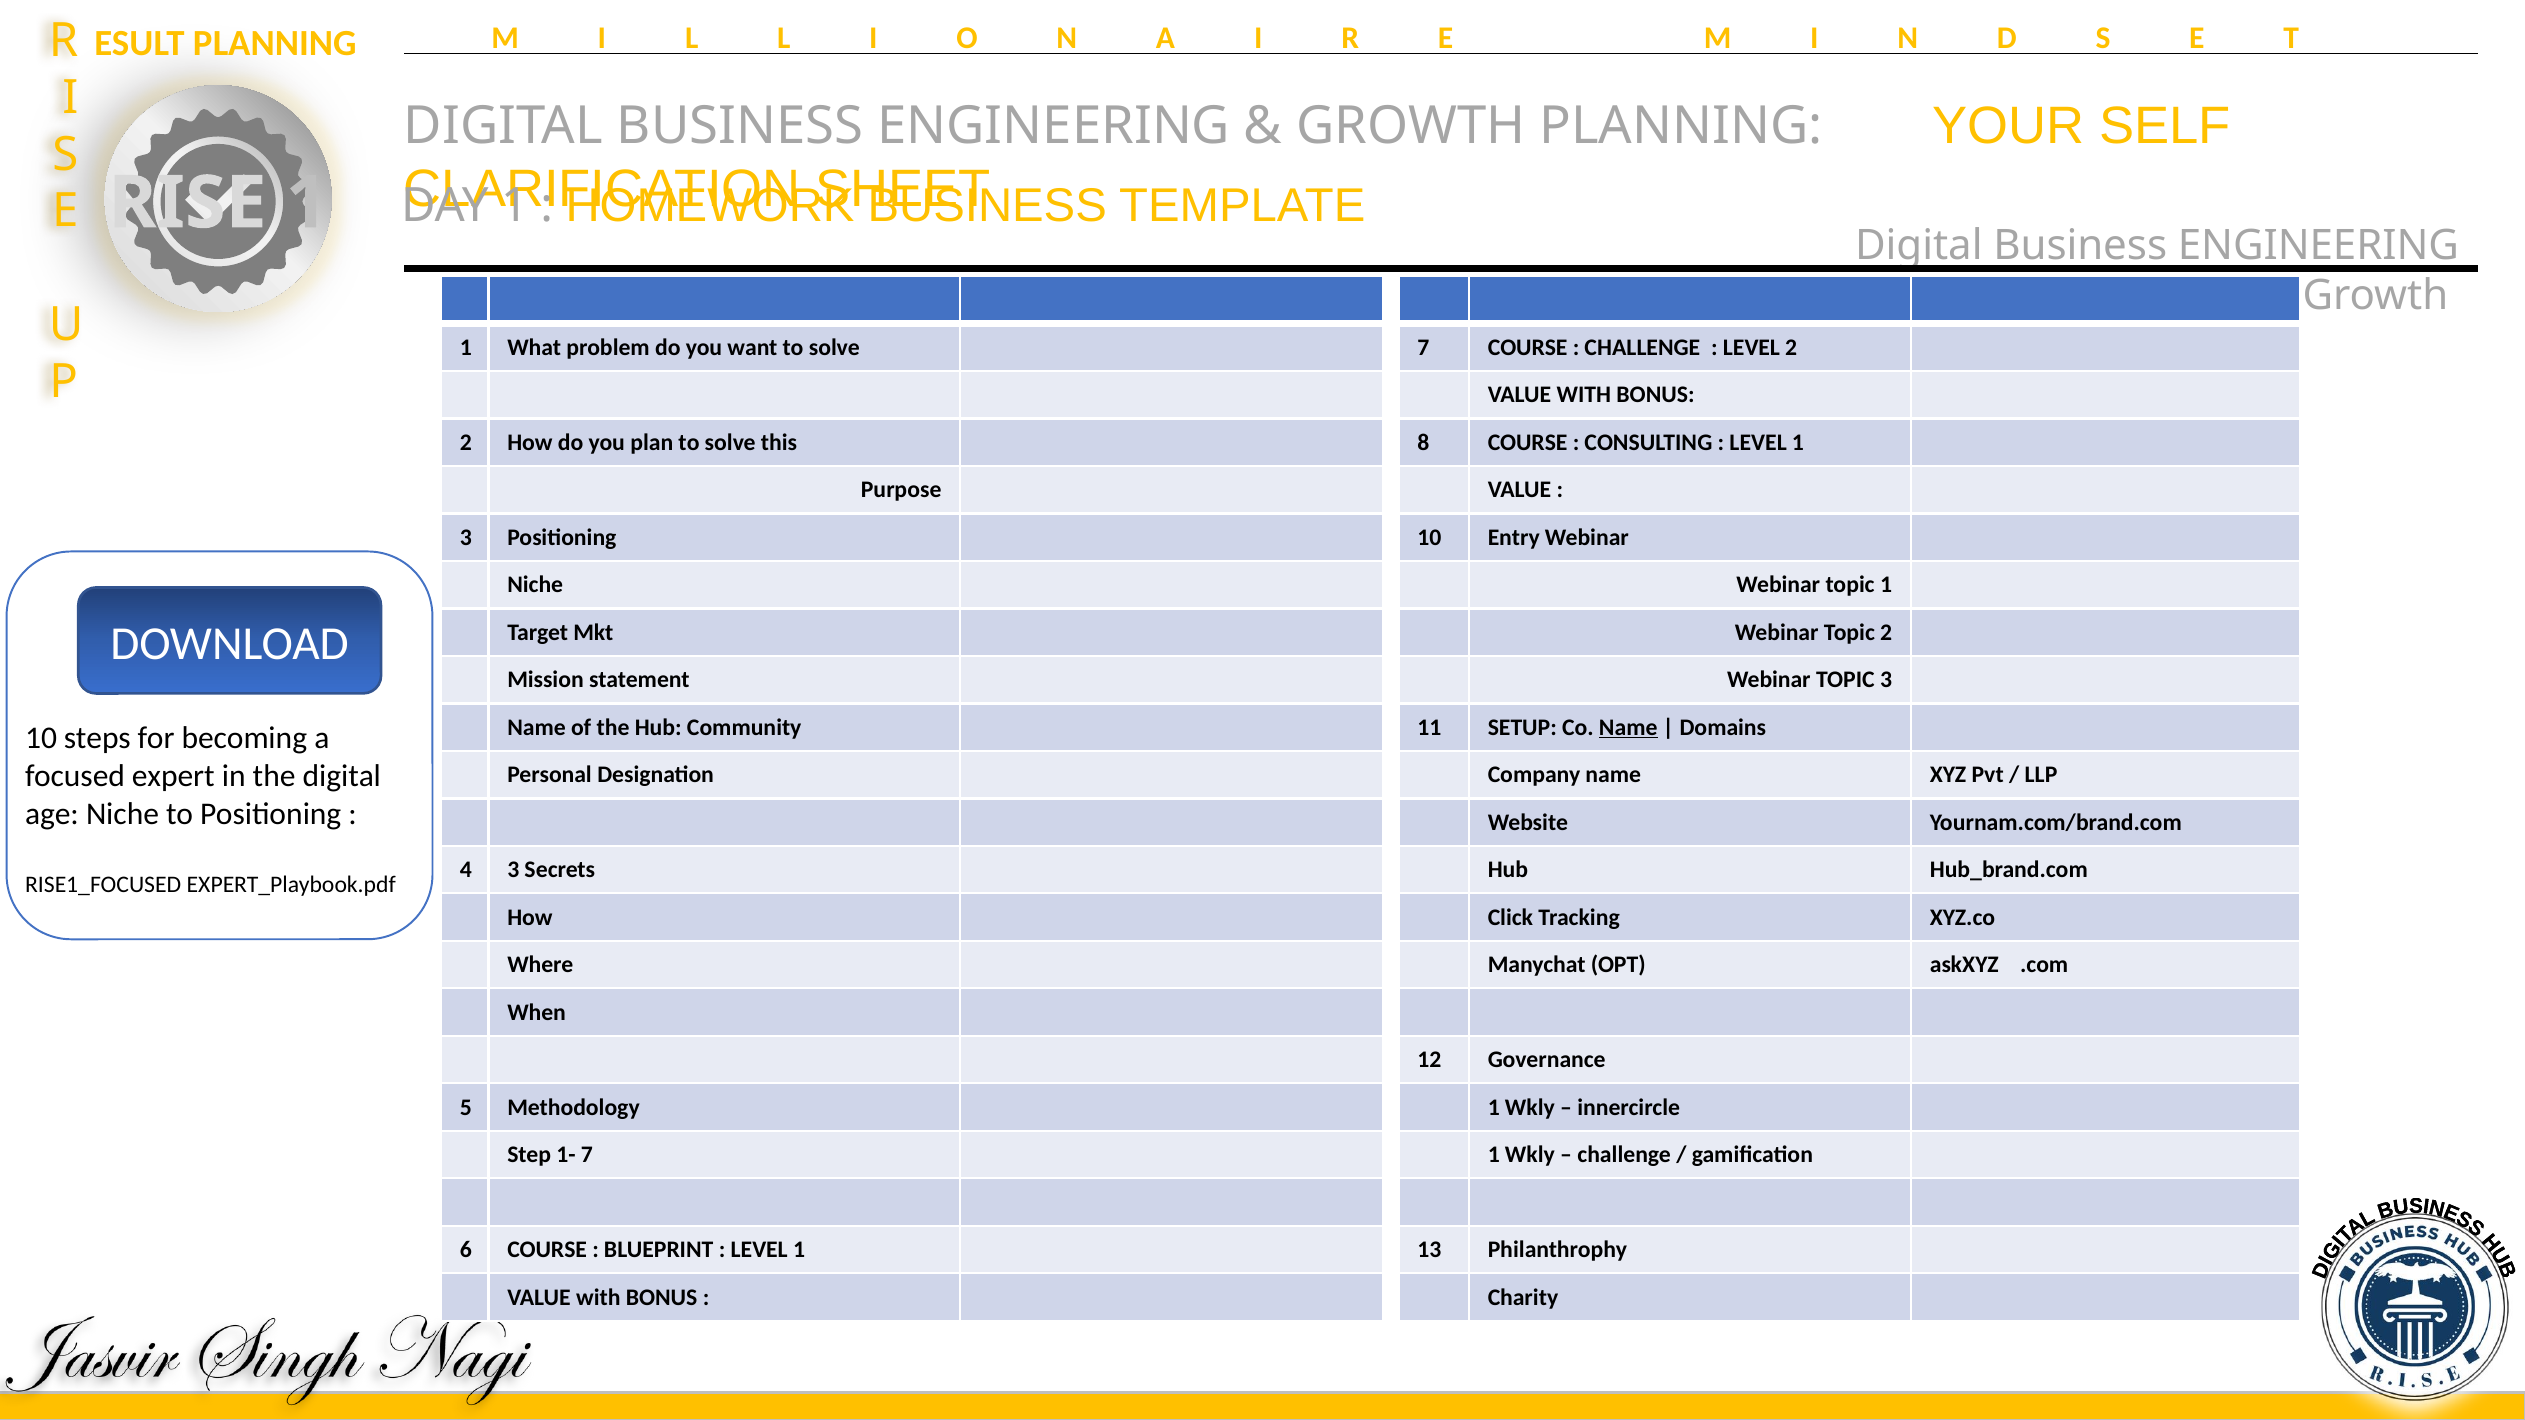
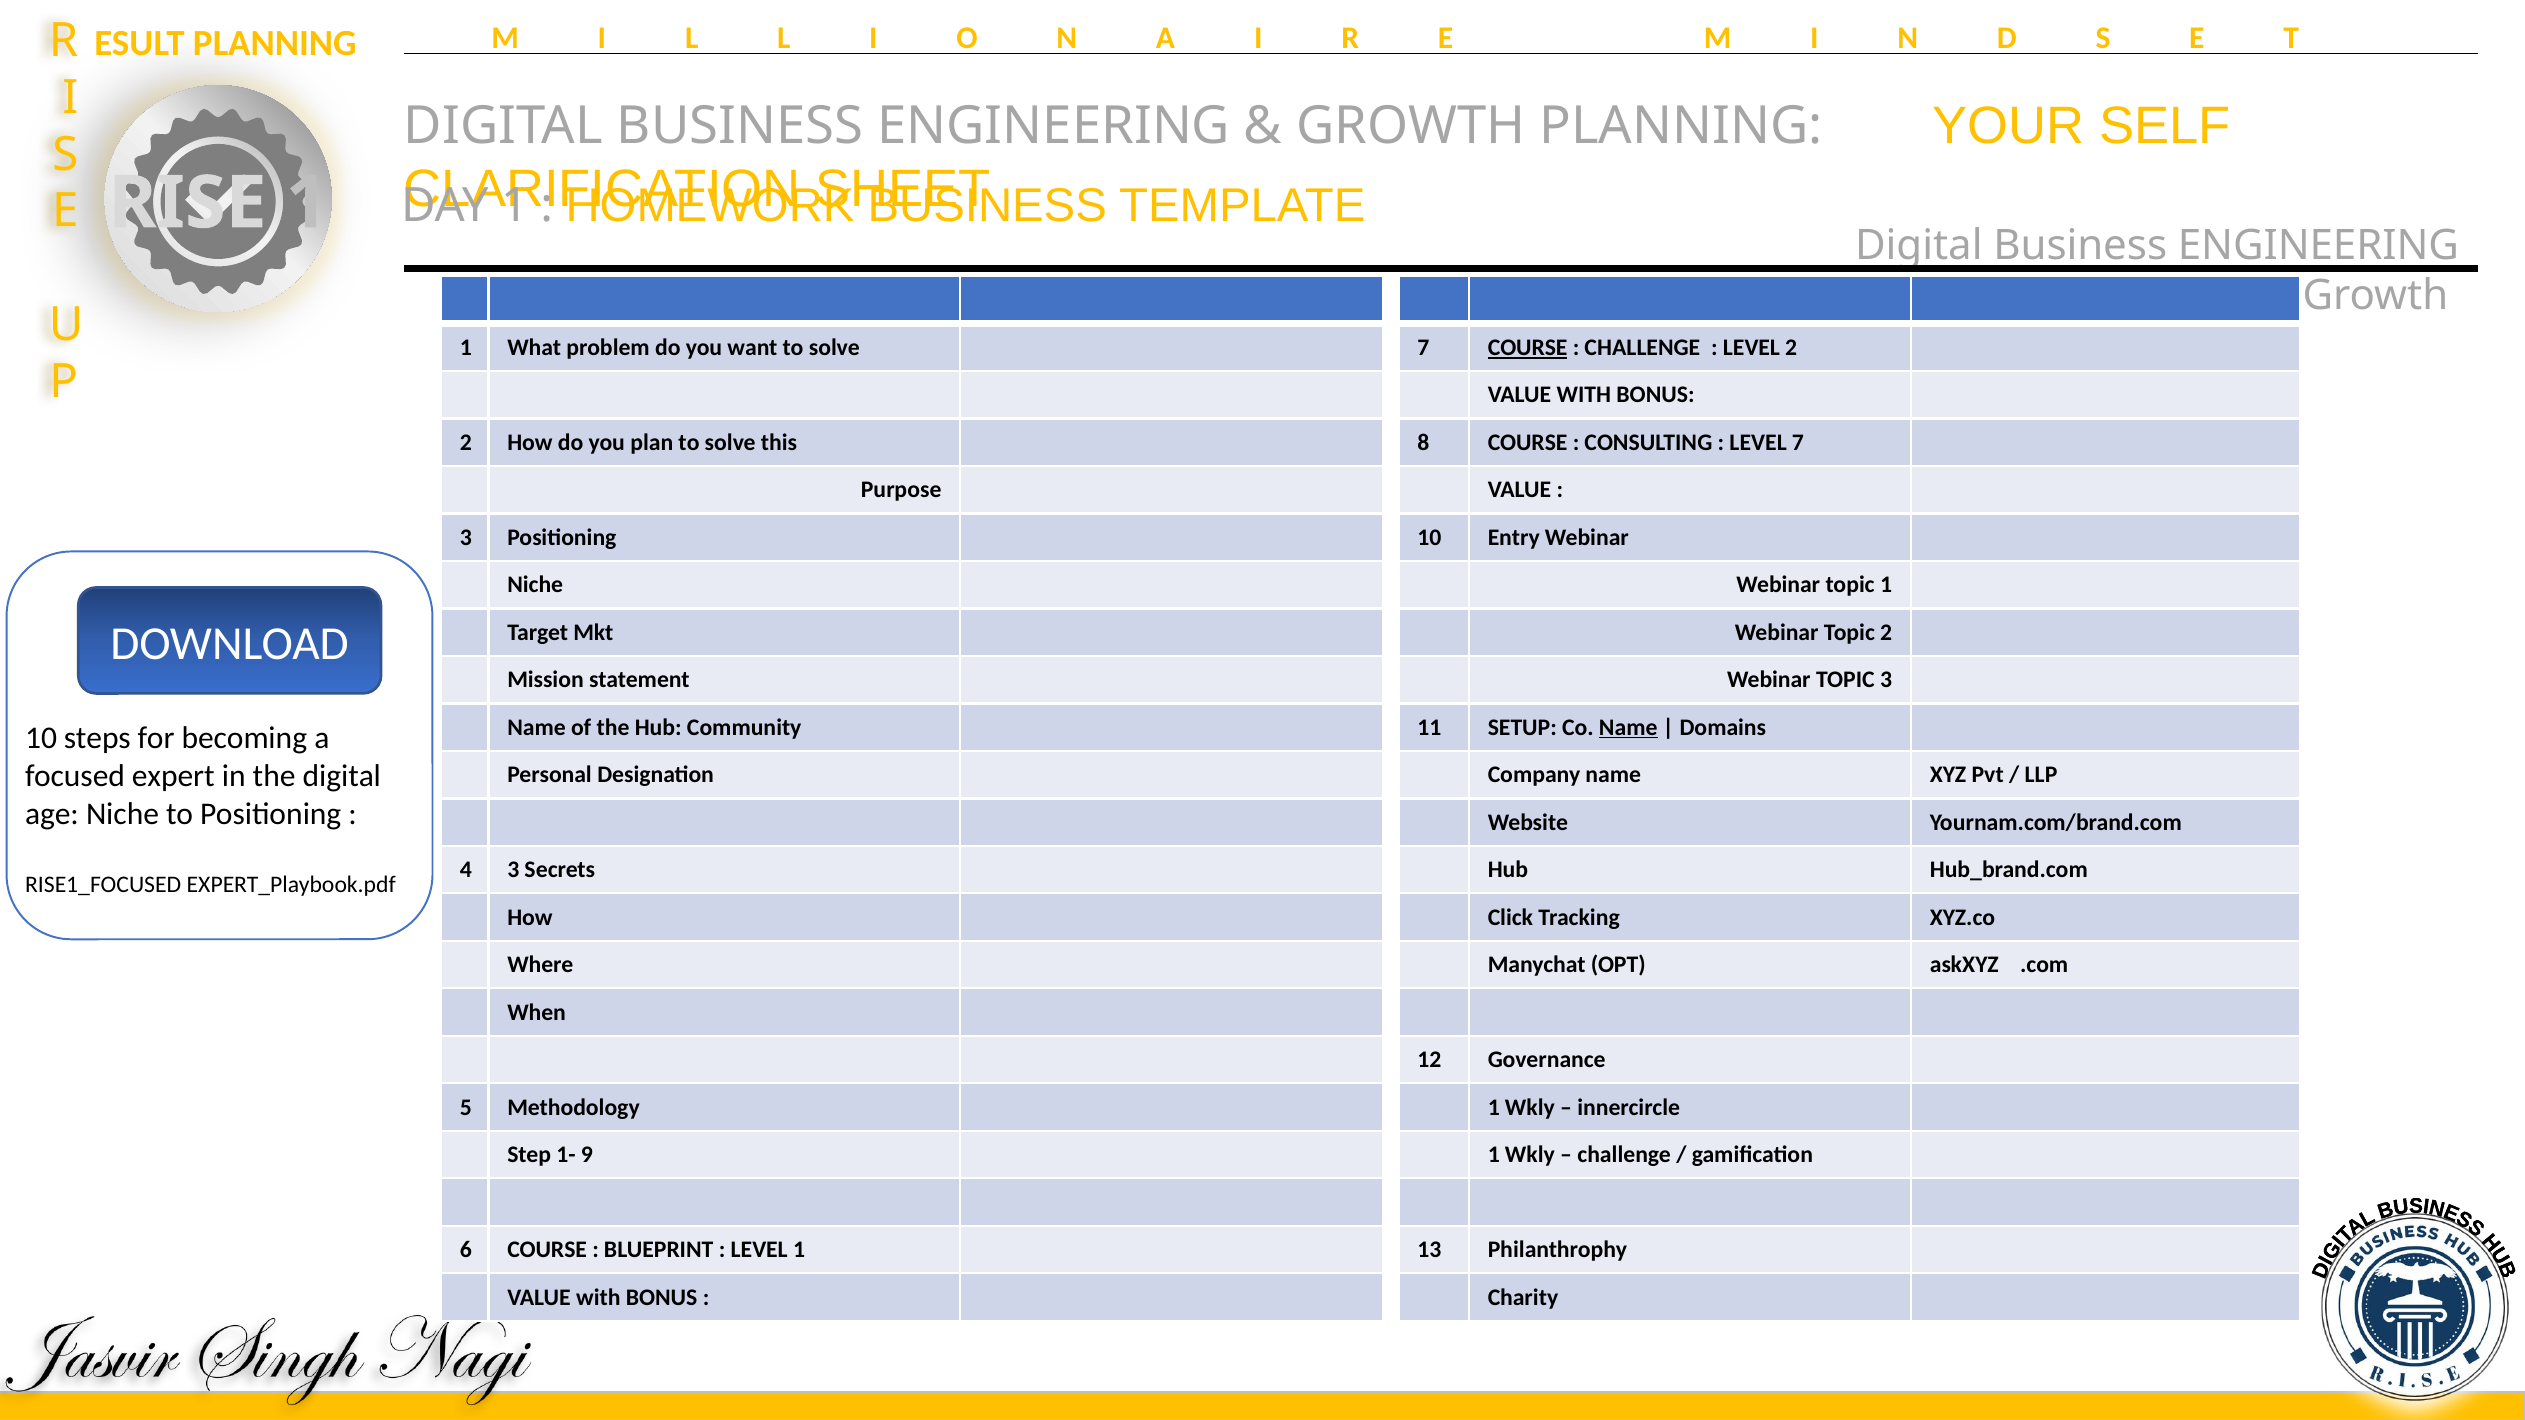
COURSE at (1528, 348) underline: none -> present
1 at (1798, 443): 1 -> 7
1- 7: 7 -> 9
